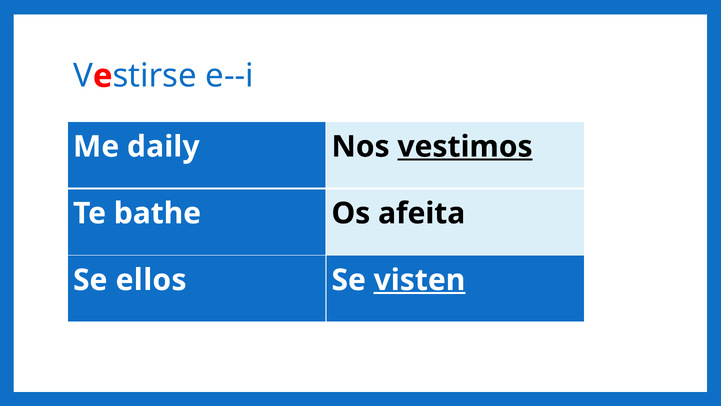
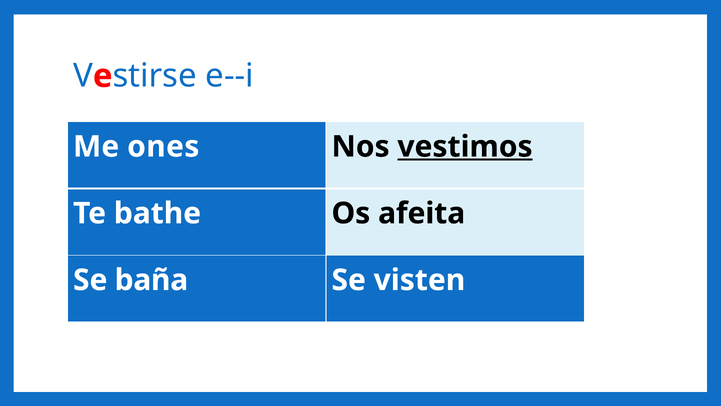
daily: daily -> ones
ellos: ellos -> baña
visten underline: present -> none
